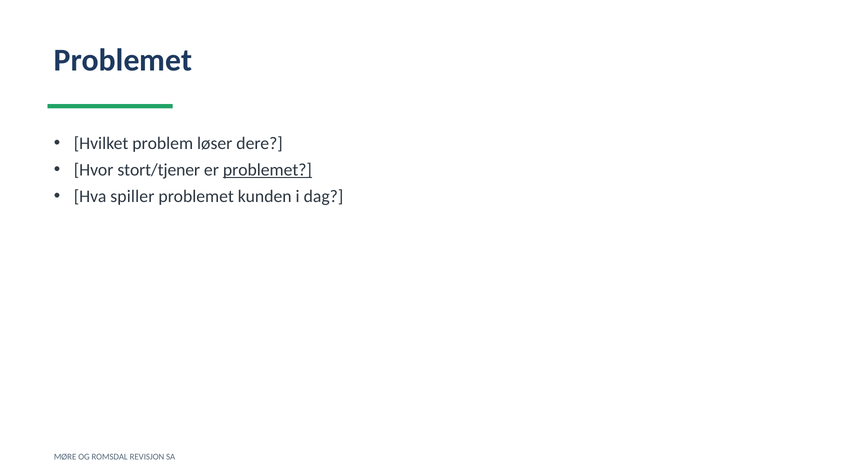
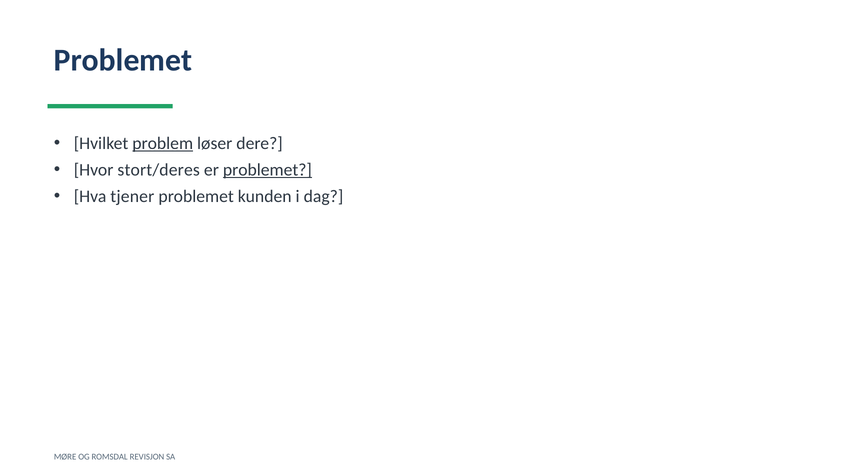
problem underline: none -> present
stort/tjener: stort/tjener -> stort/deres
spiller: spiller -> tjener
